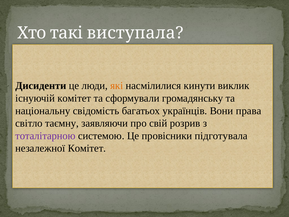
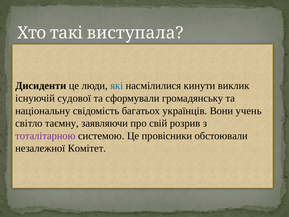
які colour: orange -> blue
існуючій комітет: комітет -> судової
права: права -> учень
підготувала: підготувала -> обстоювали
